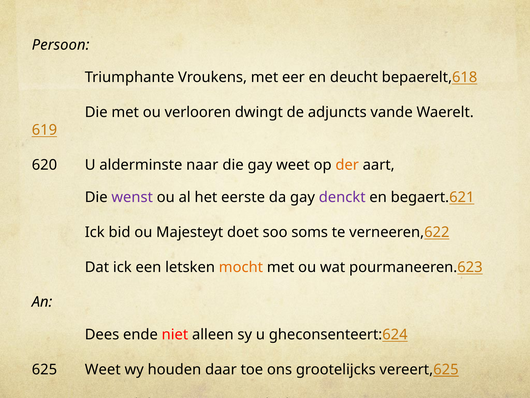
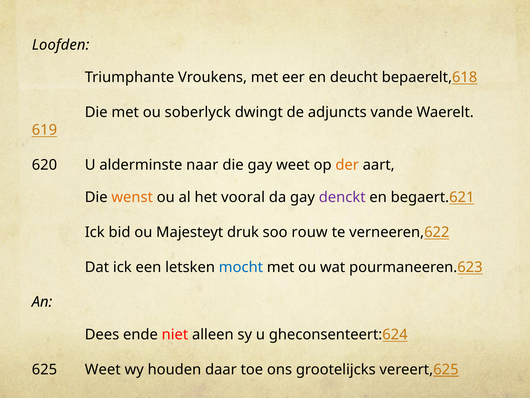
Persoon at (61, 45): Persoon -> Loofden
verlooren: verlooren -> soberlyck
wenst colour: purple -> orange
eerste: eerste -> vooral
doet: doet -> druk
soms: soms -> rouw
mocht colour: orange -> blue
